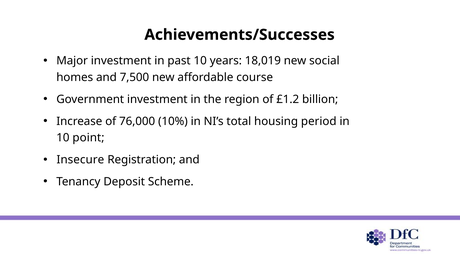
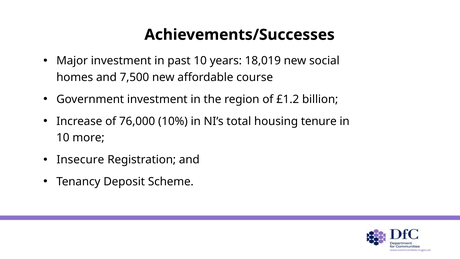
period: period -> tenure
point: point -> more
